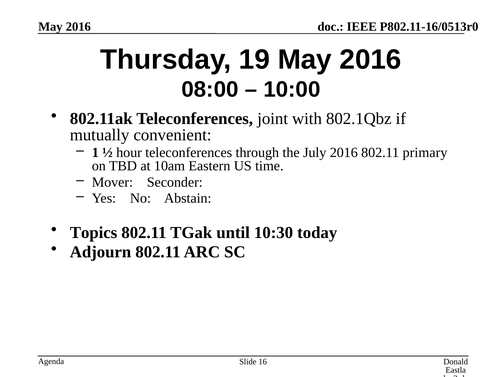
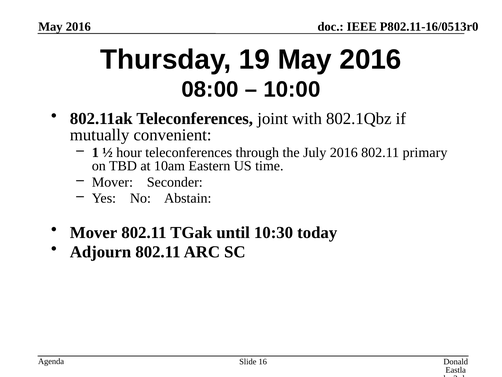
Topics at (94, 232): Topics -> Mover
